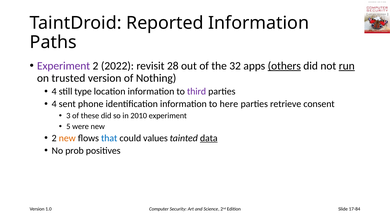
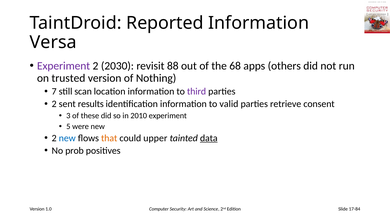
Paths: Paths -> Versa
2022: 2022 -> 2030
28: 28 -> 88
32: 32 -> 68
others underline: present -> none
run underline: present -> none
4 at (54, 92): 4 -> 7
type: type -> scan
4 at (54, 104): 4 -> 2
phone: phone -> results
here: here -> valid
new at (67, 138) colour: orange -> blue
that colour: blue -> orange
values: values -> upper
